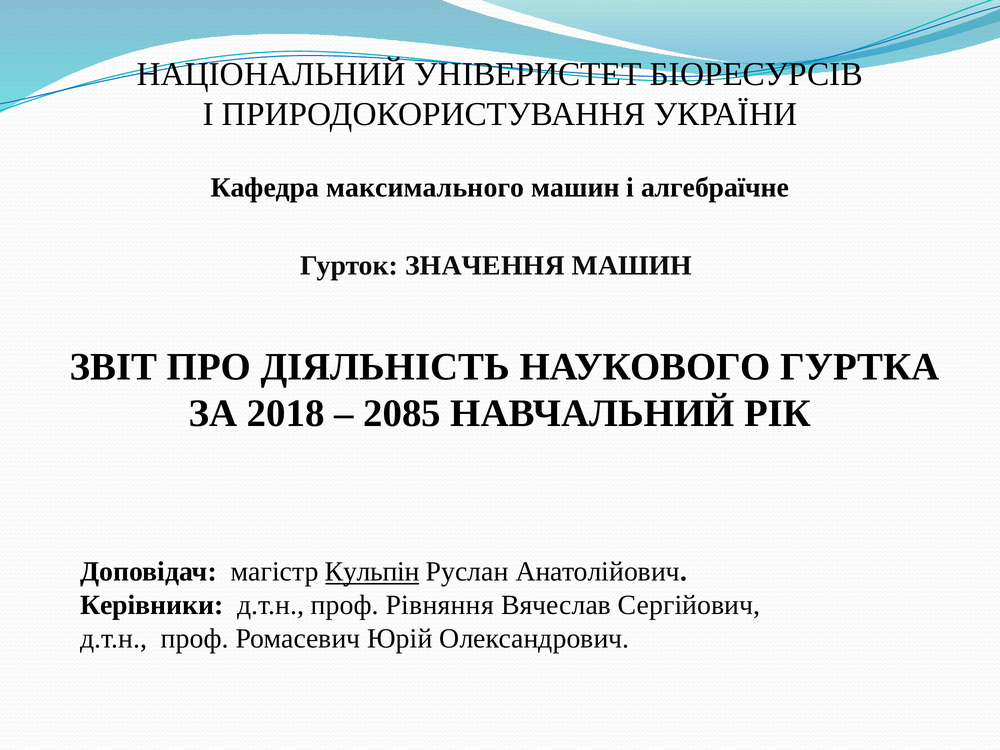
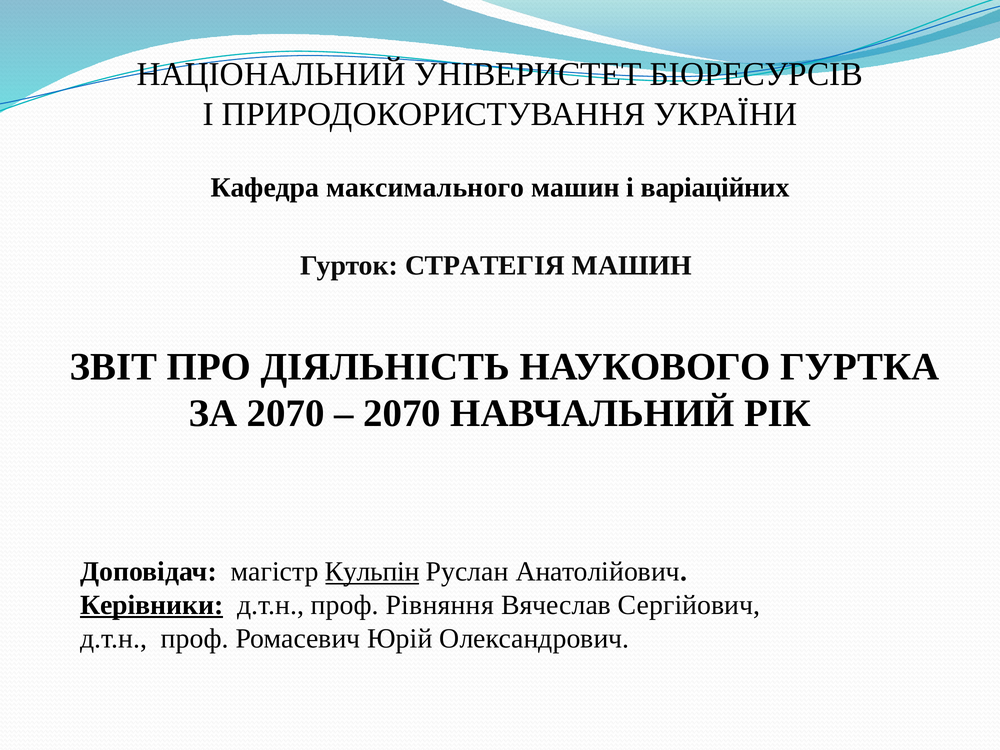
алгебраїчне: алгебраїчне -> варіаційних
ЗНАЧЕННЯ: ЗНАЧЕННЯ -> СТРАТЕГІЯ
ЗА 2018: 2018 -> 2070
2085 at (402, 414): 2085 -> 2070
Керівники underline: none -> present
